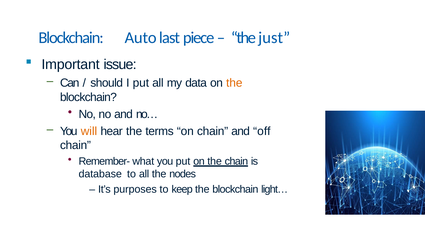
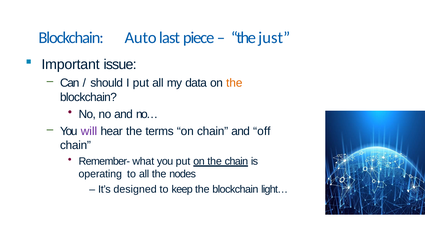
will colour: orange -> purple
database: database -> operating
purposes: purposes -> designed
